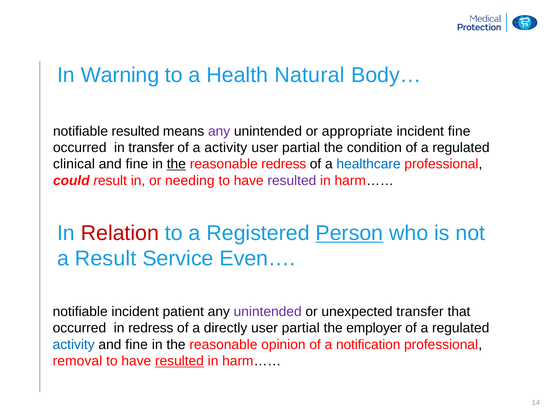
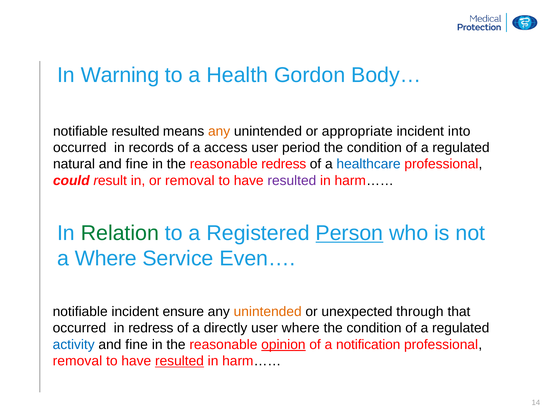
Natural: Natural -> Gordon
any at (219, 131) colour: purple -> orange
incident fine: fine -> into
in transfer: transfer -> records
a activity: activity -> access
partial at (301, 148): partial -> period
clinical: clinical -> natural
the at (176, 164) underline: present -> none
or needing: needing -> removal
Relation colour: red -> green
a Result: Result -> Where
patient: patient -> ensure
unintended at (268, 312) colour: purple -> orange
unexpected transfer: transfer -> through
partial at (301, 329): partial -> where
employer at (374, 329): employer -> condition
opinion underline: none -> present
